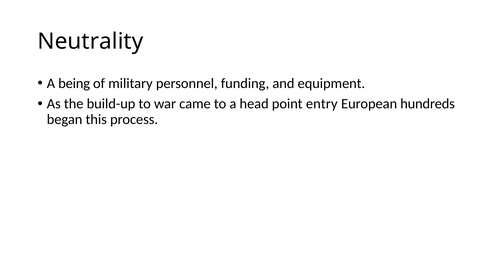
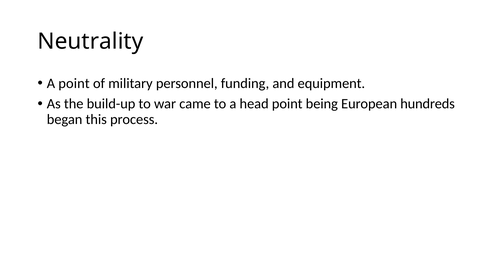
A being: being -> point
entry: entry -> being
